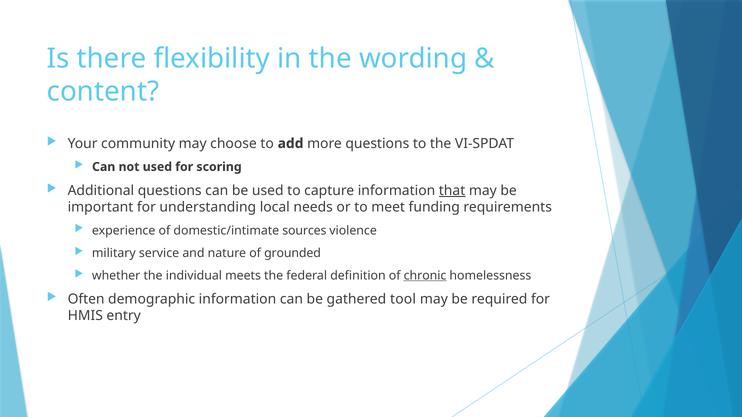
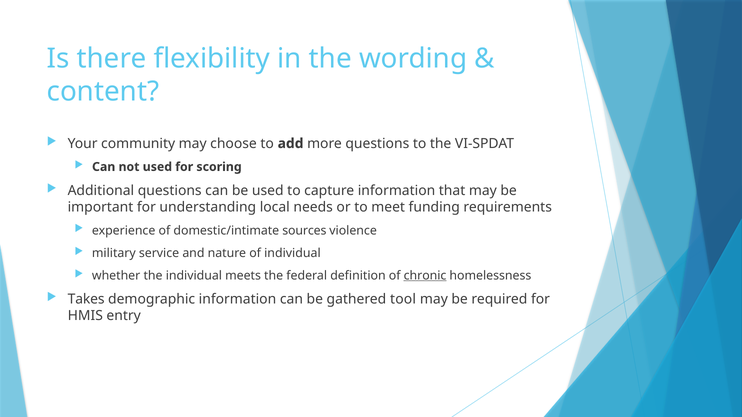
that underline: present -> none
of grounded: grounded -> individual
Often: Often -> Takes
